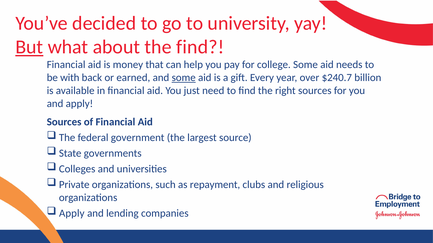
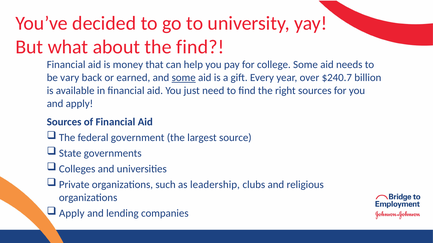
But underline: present -> none
with: with -> vary
repayment: repayment -> leadership
